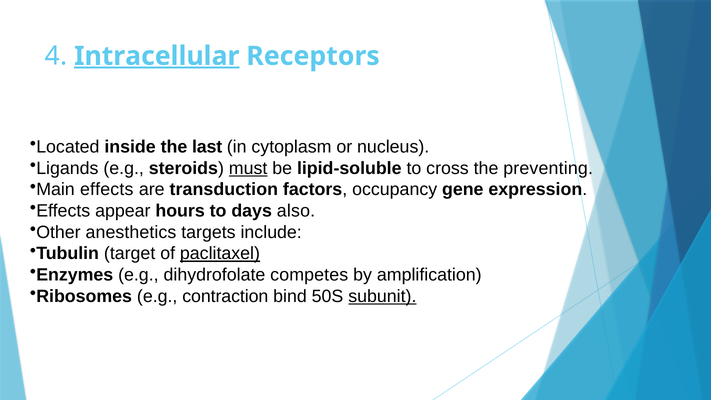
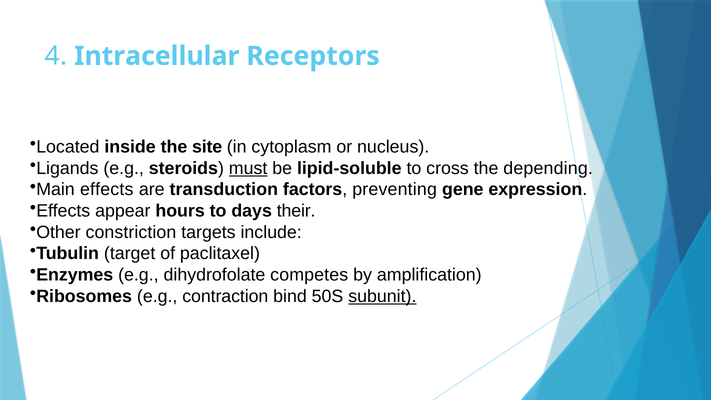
Intracellular underline: present -> none
last: last -> site
preventing: preventing -> depending
occupancy: occupancy -> preventing
also: also -> their
anesthetics: anesthetics -> constriction
paclitaxel underline: present -> none
